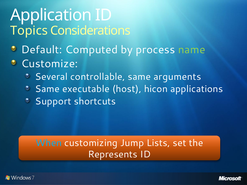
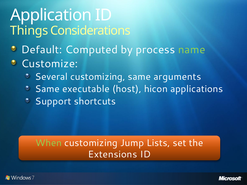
Topics: Topics -> Things
Several controllable: controllable -> customizing
When colour: light blue -> light green
Represents: Represents -> Extensions
